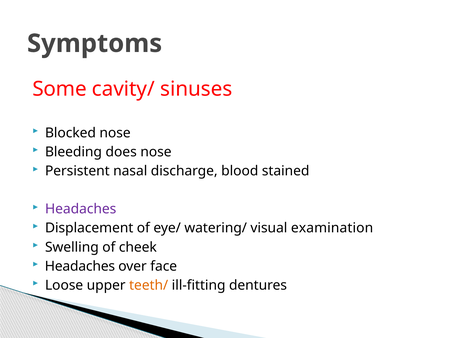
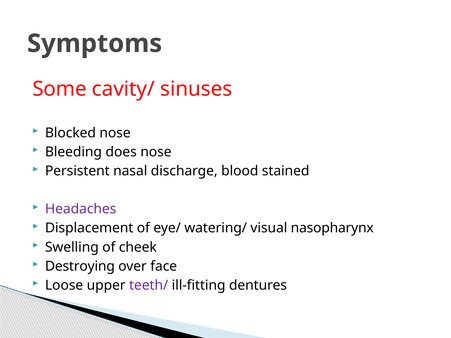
examination: examination -> nasopharynx
Headaches at (80, 266): Headaches -> Destroying
teeth/ colour: orange -> purple
